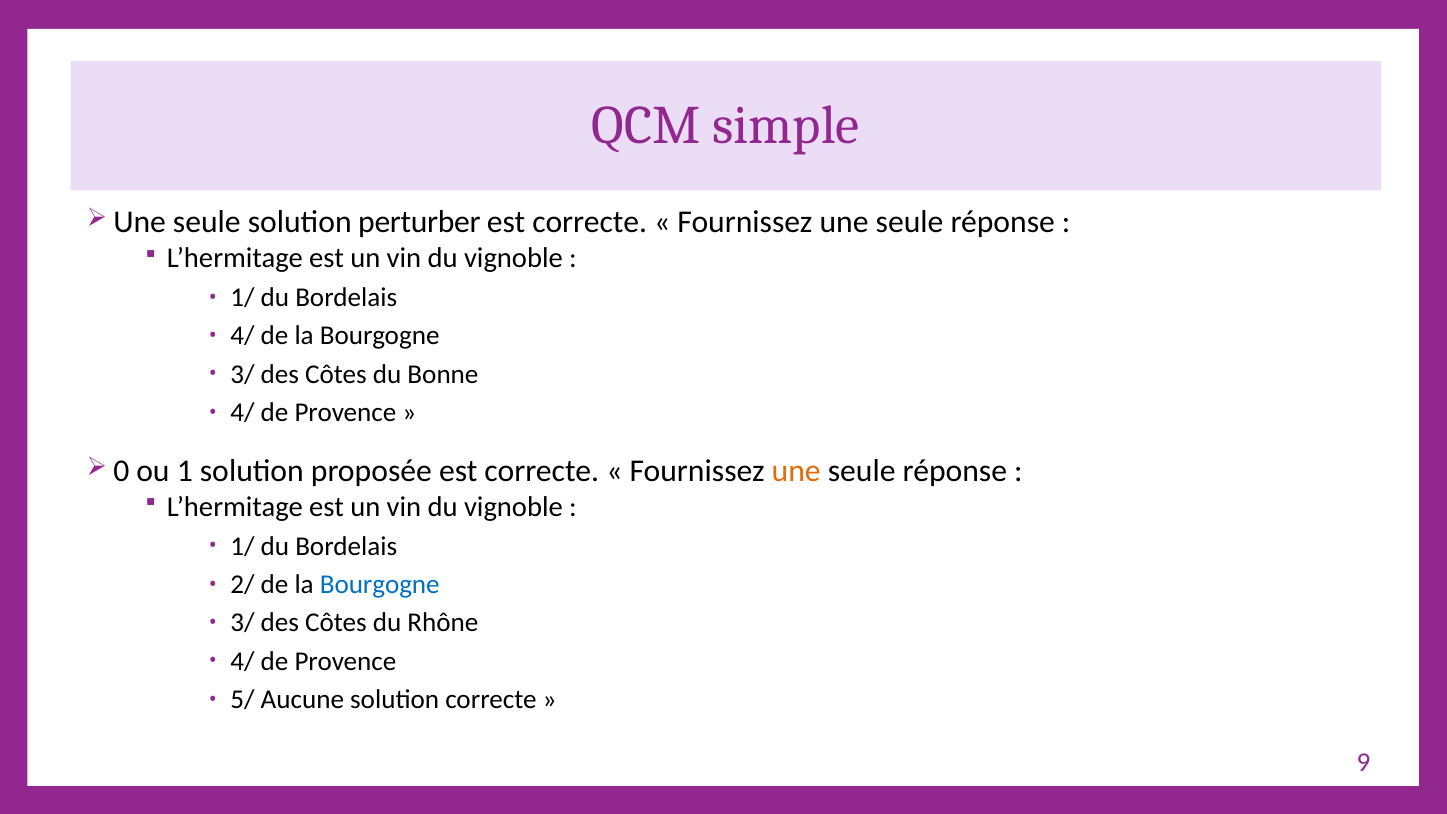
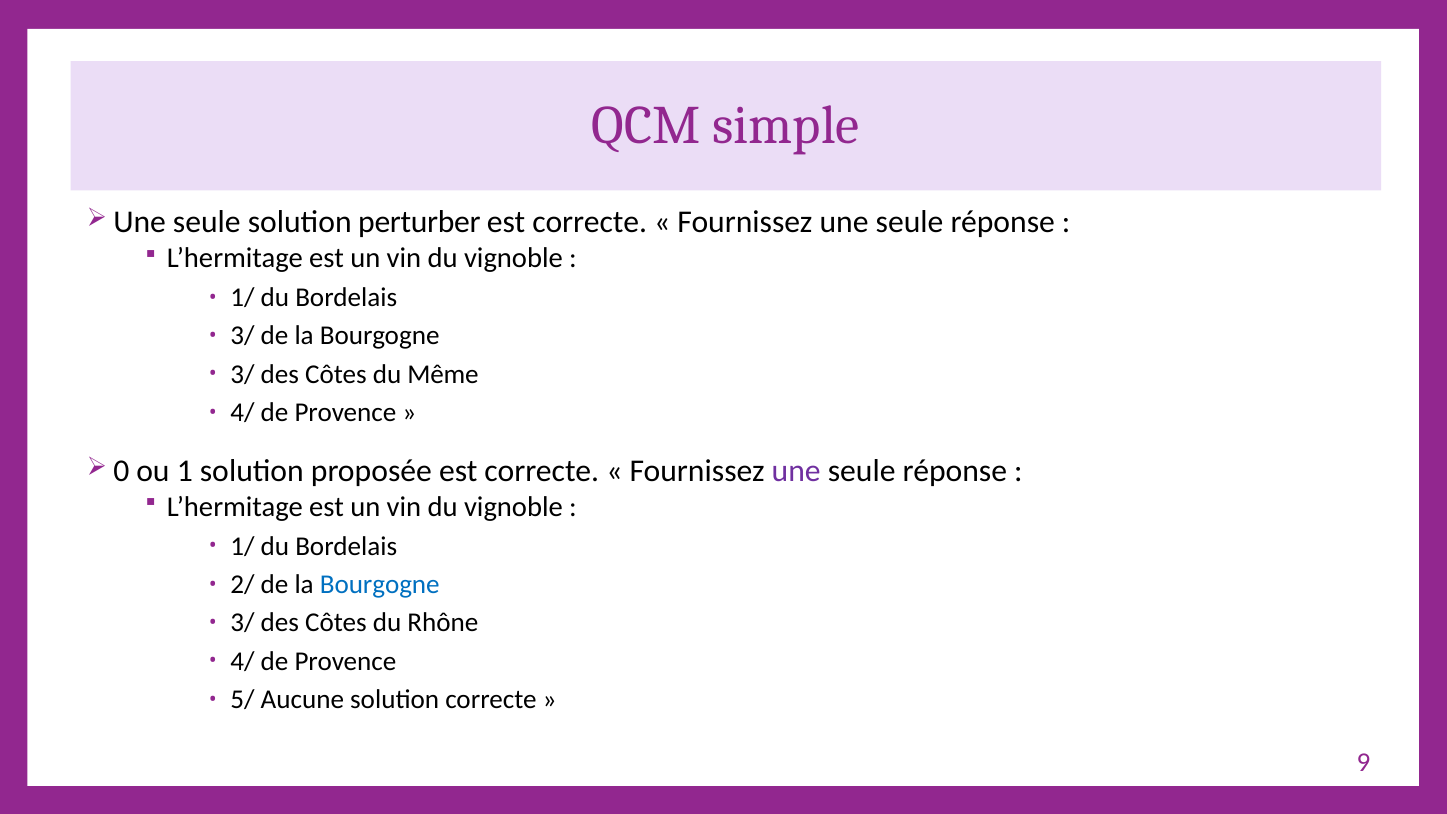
4/ at (243, 336): 4/ -> 3/
Bonne: Bonne -> Même
une at (796, 471) colour: orange -> purple
